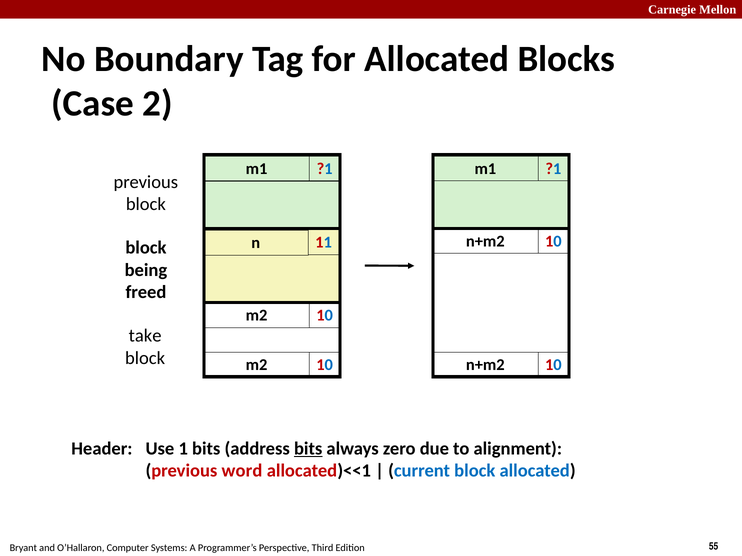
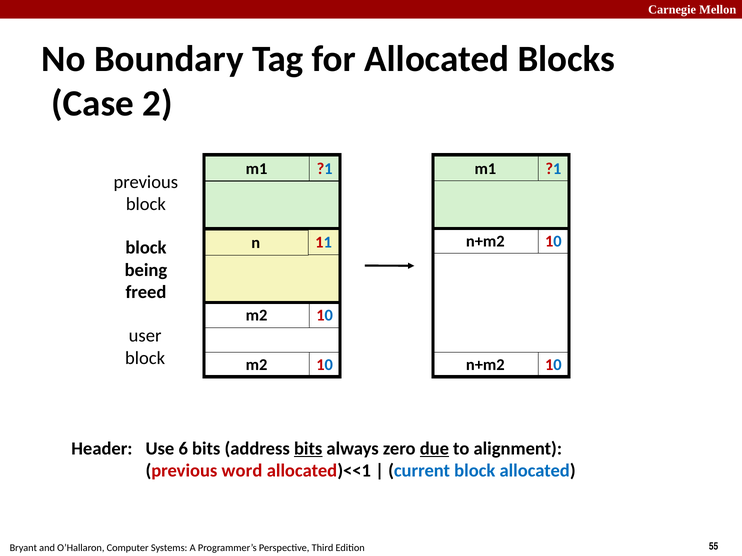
take: take -> user
1: 1 -> 6
due underline: none -> present
